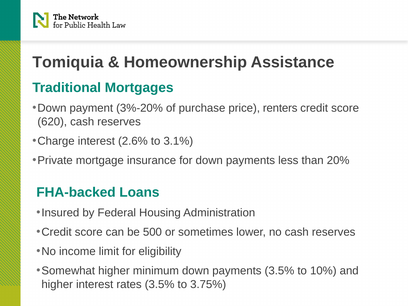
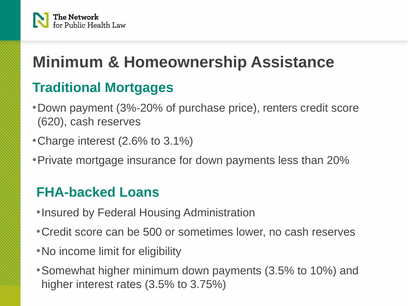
Tomiquia at (68, 62): Tomiquia -> Minimum
